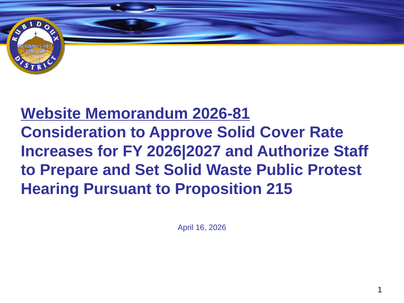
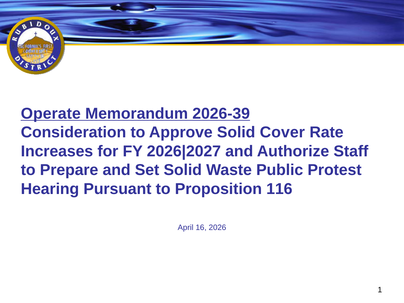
Website: Website -> Operate
2026-81: 2026-81 -> 2026-39
215: 215 -> 116
